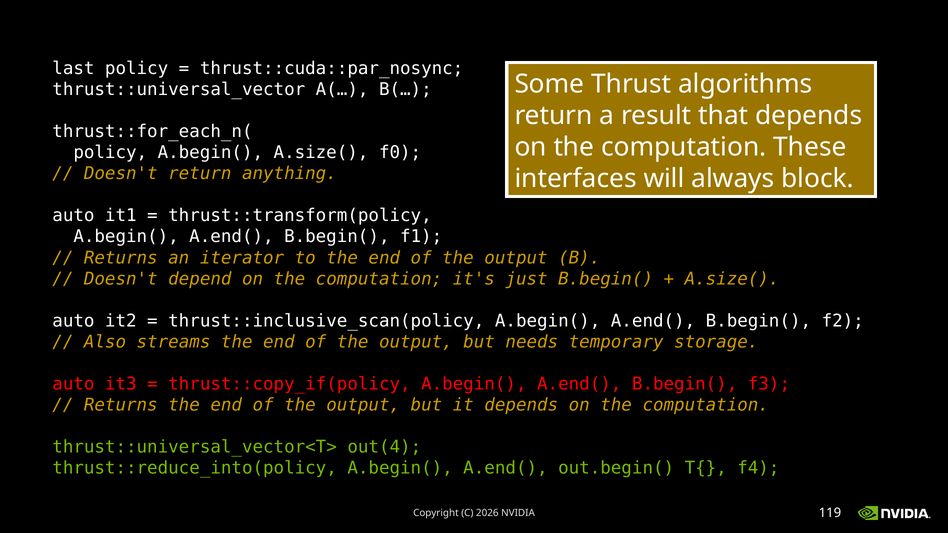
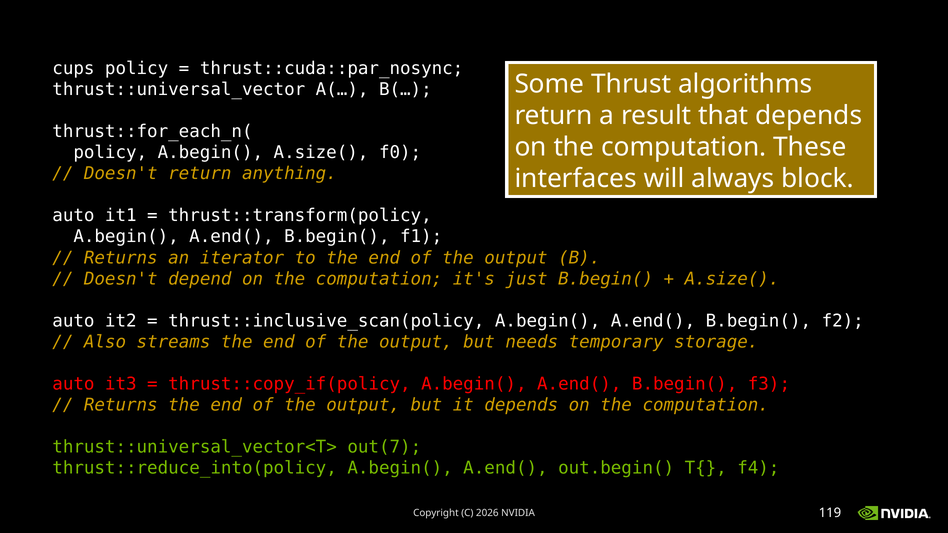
last: last -> cups
out(4: out(4 -> out(7
